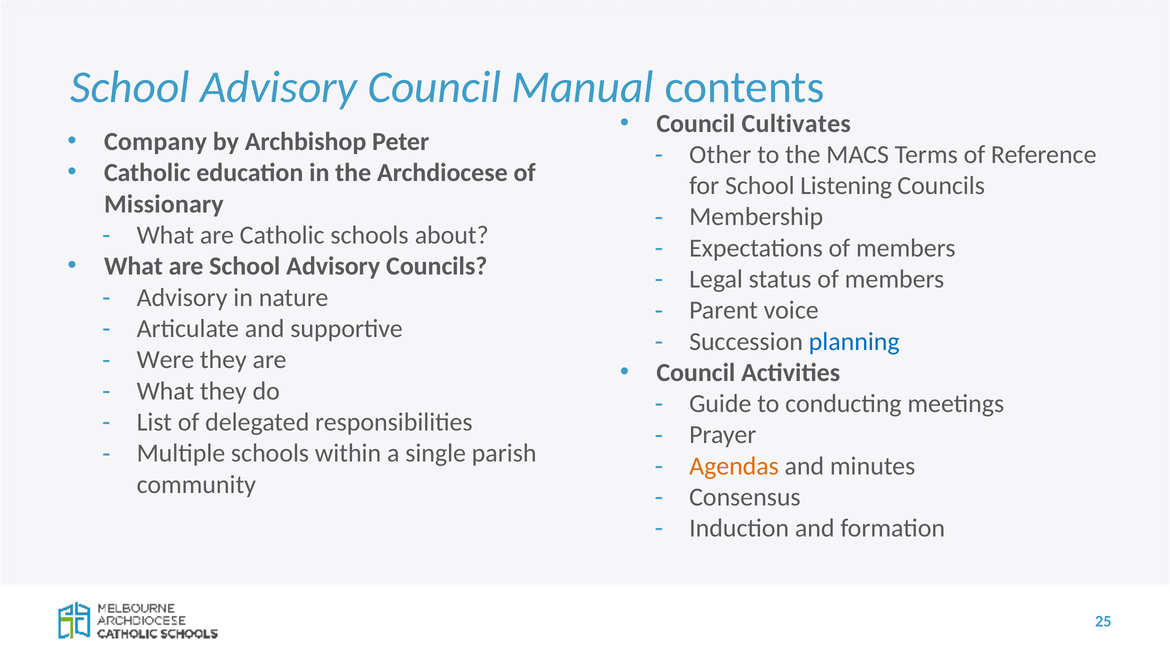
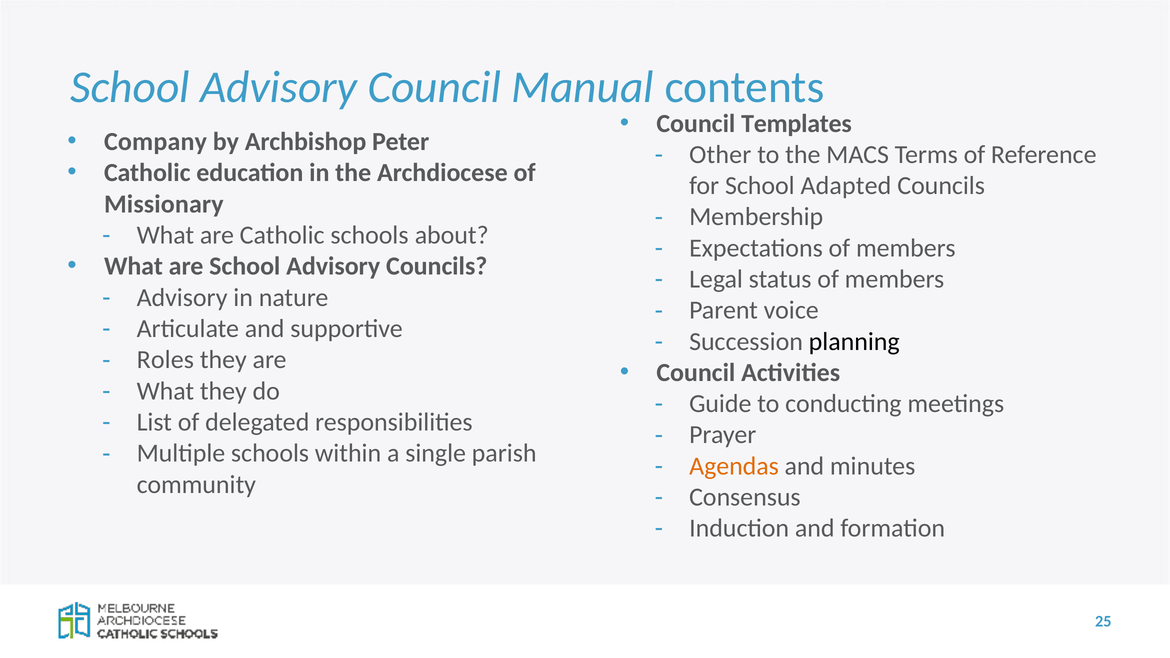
Cultivates: Cultivates -> Templates
Listening: Listening -> Adapted
planning colour: blue -> black
Were: Were -> Roles
